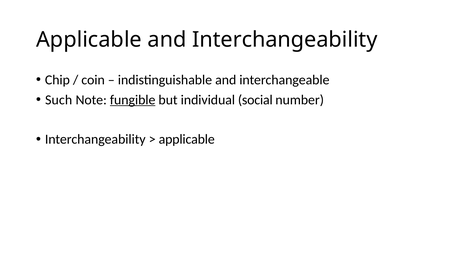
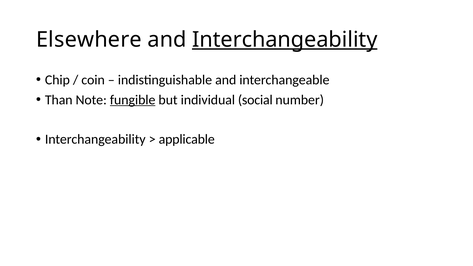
Applicable at (89, 40): Applicable -> Elsewhere
Interchangeability at (285, 40) underline: none -> present
Such: Such -> Than
